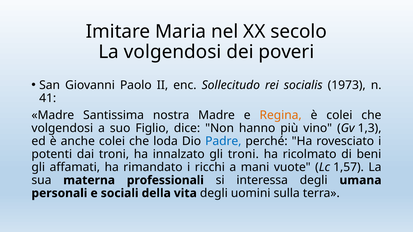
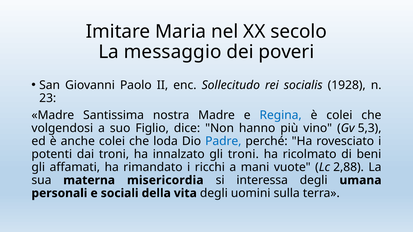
La volgendosi: volgendosi -> messaggio
1973: 1973 -> 1928
41: 41 -> 23
Regina colour: orange -> blue
1,3: 1,3 -> 5,3
1,57: 1,57 -> 2,88
professionali: professionali -> misericordia
